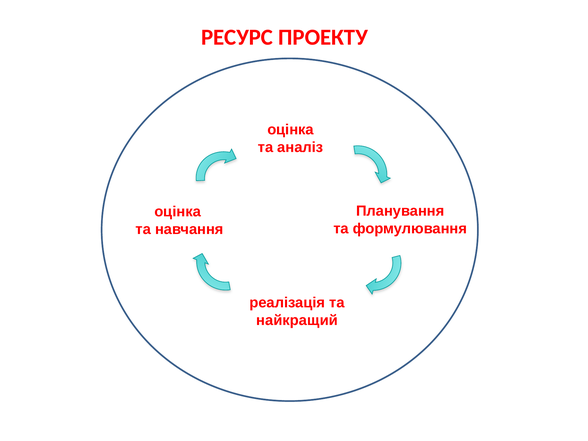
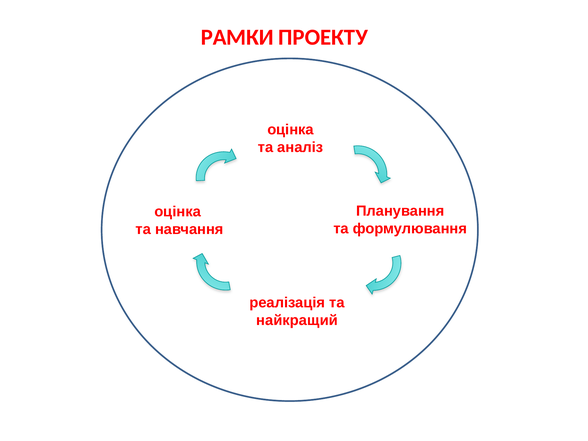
РЕСУРС: РЕСУРС -> РАМКИ
